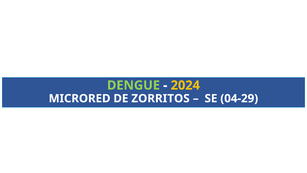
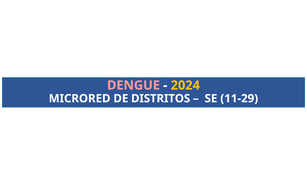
DENGUE colour: light green -> pink
ZORRITOS: ZORRITOS -> DISTRITOS
04-29: 04-29 -> 11-29
